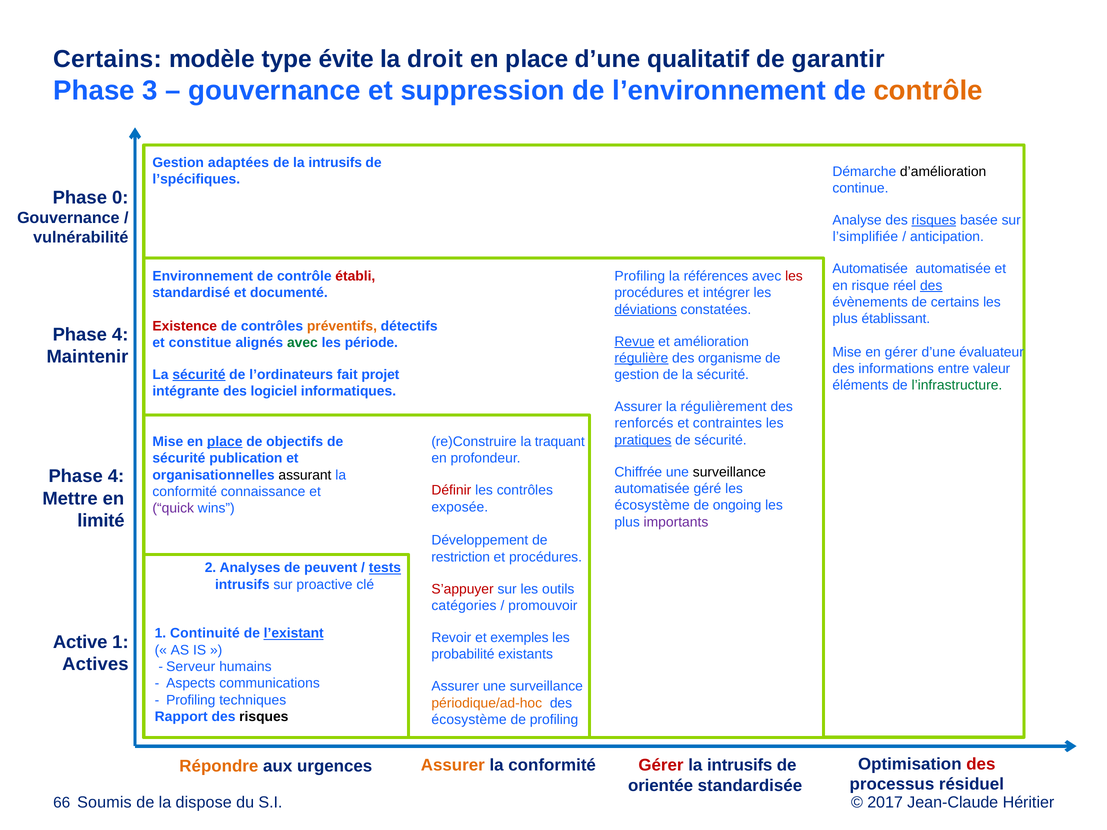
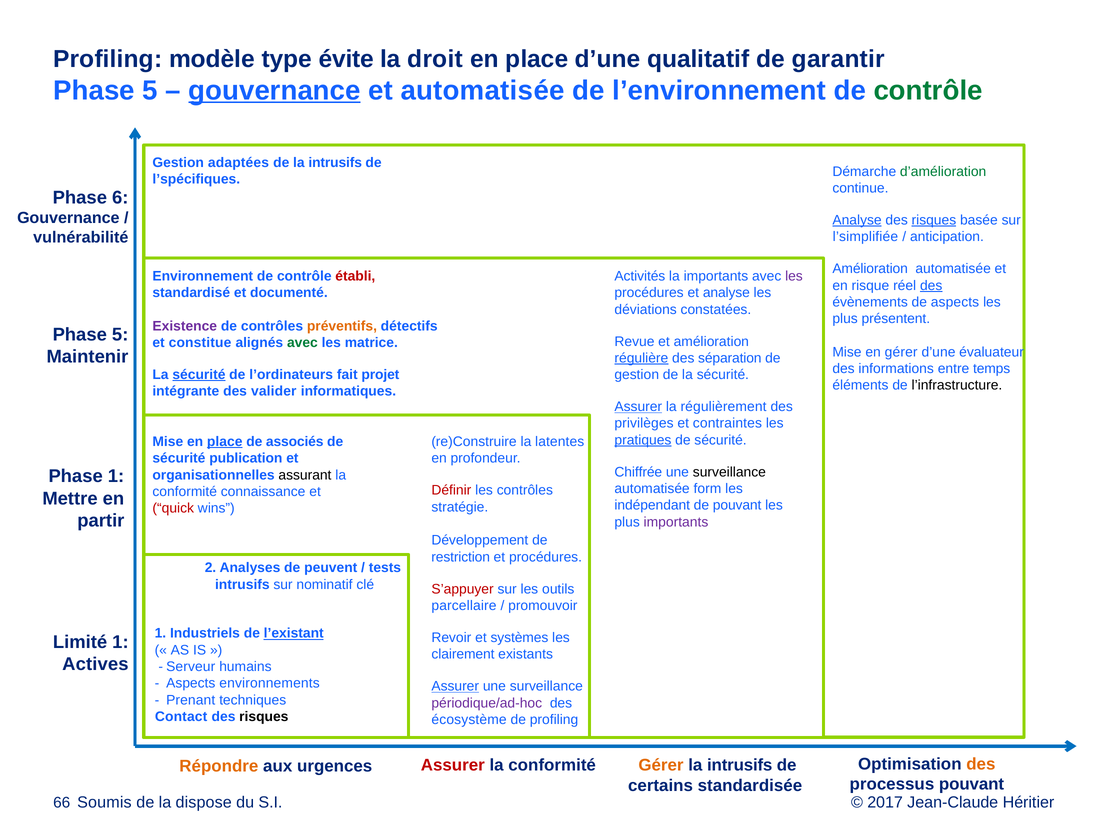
Certains at (108, 59): Certains -> Profiling
3 at (150, 91): 3 -> 5
gouvernance at (275, 91) underline: none -> present
et suppression: suppression -> automatisée
contrôle at (928, 91) colour: orange -> green
d’amélioration colour: black -> green
0: 0 -> 6
Analyse at (857, 220) underline: none -> present
Automatisée at (870, 269): Automatisée -> Amélioration
Profiling at (640, 276): Profiling -> Activités
la références: références -> importants
les at (794, 276) colour: red -> purple
et intégrer: intégrer -> analyse
de certains: certains -> aspects
déviations underline: present -> none
établissant: établissant -> présentent
Existence colour: red -> purple
4 at (120, 335): 4 -> 5
Revue underline: present -> none
période: période -> matrice
organisme: organisme -> séparation
valeur: valeur -> temps
l’infrastructure colour: green -> black
logiciel: logiciel -> valider
Assurer at (638, 407) underline: none -> present
renforcés: renforcés -> privilèges
objectifs: objectifs -> associés
traquant: traquant -> latentes
4 at (116, 476): 4 -> 1
géré: géré -> form
écosystème at (652, 506): écosystème -> indépendant
de ongoing: ongoing -> pouvant
exposée: exposée -> stratégie
quick colour: purple -> red
limité: limité -> partir
tests underline: present -> none
proactive: proactive -> nominatif
catégories: catégories -> parcellaire
Continuité: Continuité -> Industriels
exemples: exemples -> systèmes
Active: Active -> Limité
probabilité: probabilité -> clairement
communications: communications -> environnements
Assurer at (455, 687) underline: none -> present
Profiling at (191, 700): Profiling -> Prenant
périodique/ad-hoc colour: orange -> purple
Rapport: Rapport -> Contact
des at (981, 764) colour: red -> orange
Assurer at (453, 765) colour: orange -> red
Gérer at (661, 765) colour: red -> orange
processus résiduel: résiduel -> pouvant
orientée: orientée -> certains
